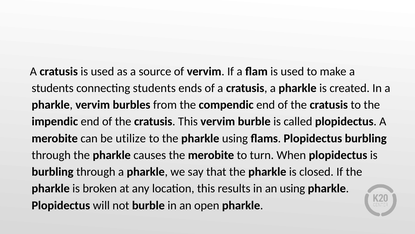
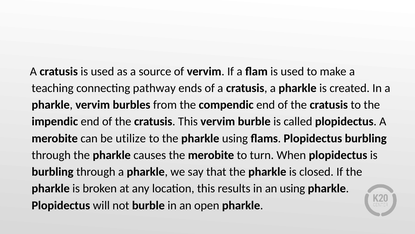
students at (53, 88): students -> teaching
connecting students: students -> pathway
